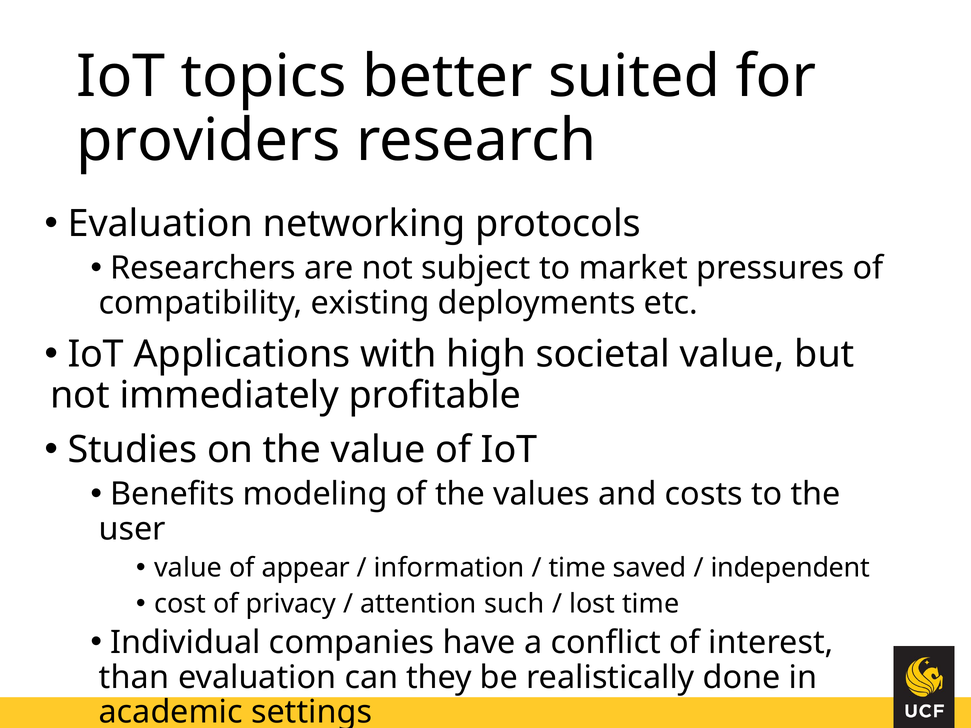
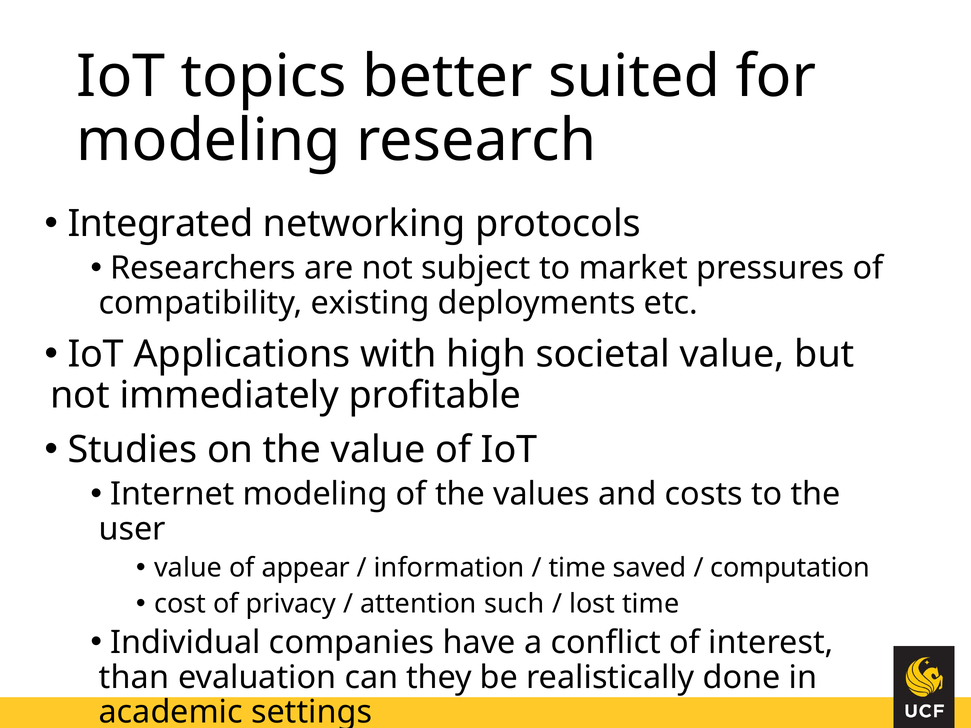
providers at (209, 141): providers -> modeling
Evaluation at (160, 224): Evaluation -> Integrated
Benefits: Benefits -> Internet
independent: independent -> computation
